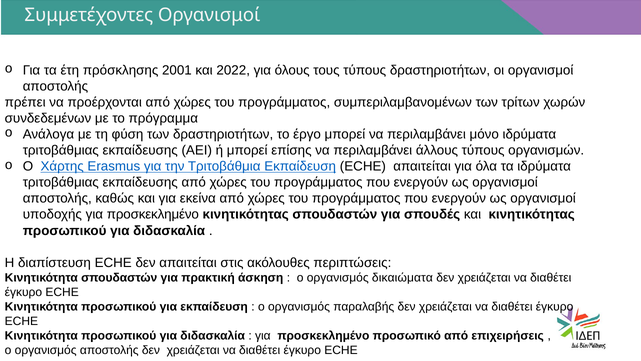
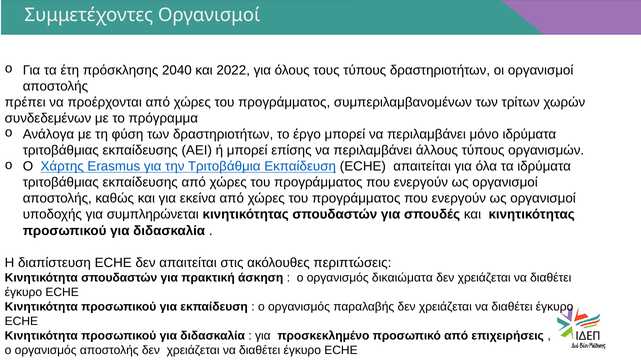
2001: 2001 -> 2040
υποδοχής για προσκεκλημένο: προσκεκλημένο -> συμπληρώνεται
